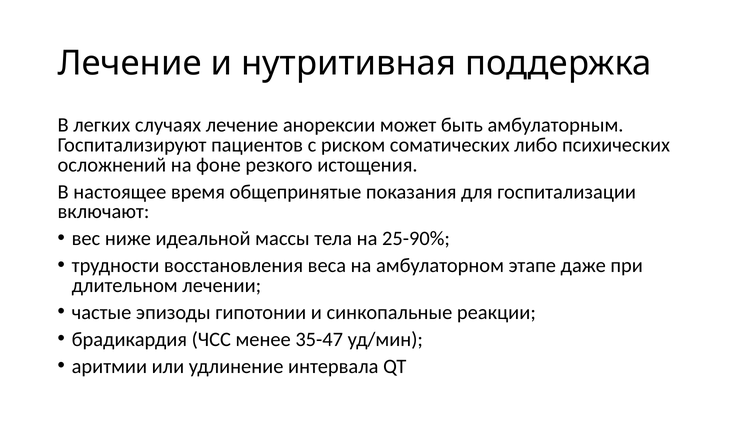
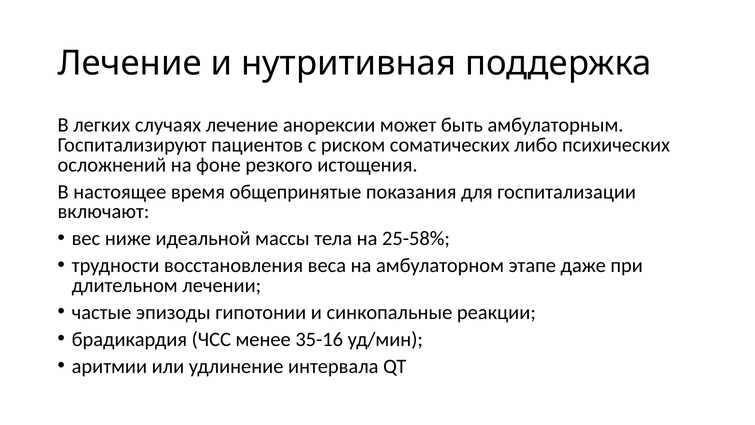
25-90%: 25-90% -> 25-58%
35-47: 35-47 -> 35-16
